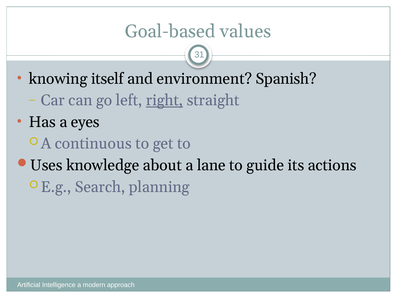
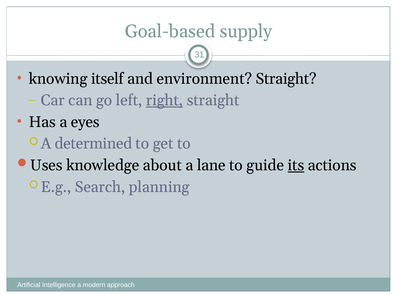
values: values -> supply
environment Spanish: Spanish -> Straight
continuous: continuous -> determined
its underline: none -> present
